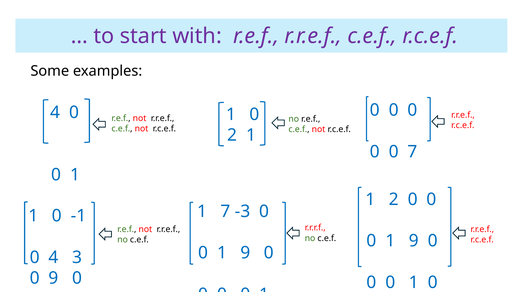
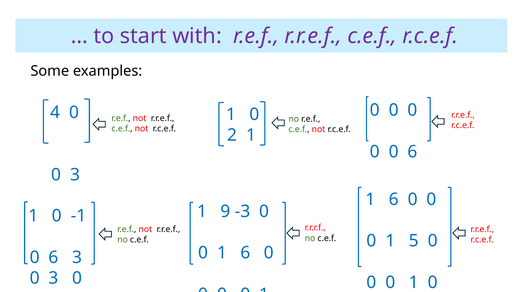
0 0 7: 7 -> 6
1 at (75, 175): 1 -> 3
2 at (394, 199): 2 -> 6
1 7: 7 -> 9
9 at (414, 241): 9 -> 5
9 at (245, 253): 9 -> 6
4 at (54, 257): 4 -> 6
9 at (54, 278): 9 -> 3
